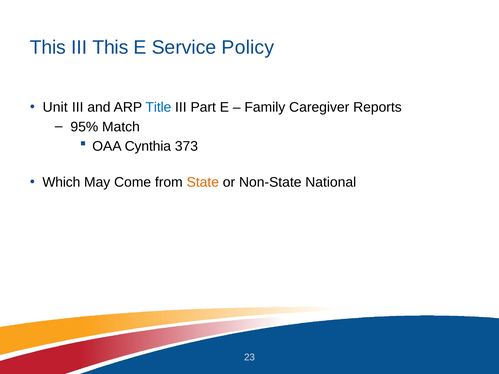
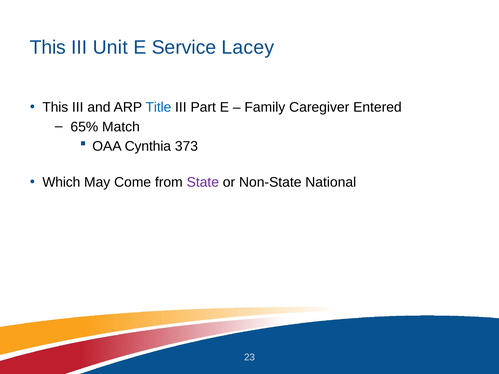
III This: This -> Unit
Policy: Policy -> Lacey
Unit at (55, 107): Unit -> This
Reports: Reports -> Entered
95%: 95% -> 65%
State colour: orange -> purple
